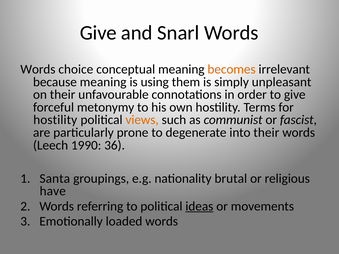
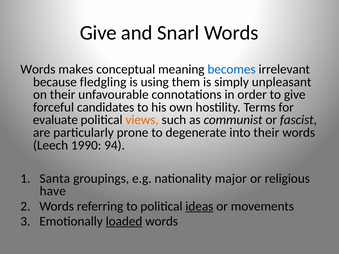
choice: choice -> makes
becomes colour: orange -> blue
because meaning: meaning -> fledgling
metonymy: metonymy -> candidates
hostility at (55, 120): hostility -> evaluate
36: 36 -> 94
brutal: brutal -> major
loaded underline: none -> present
